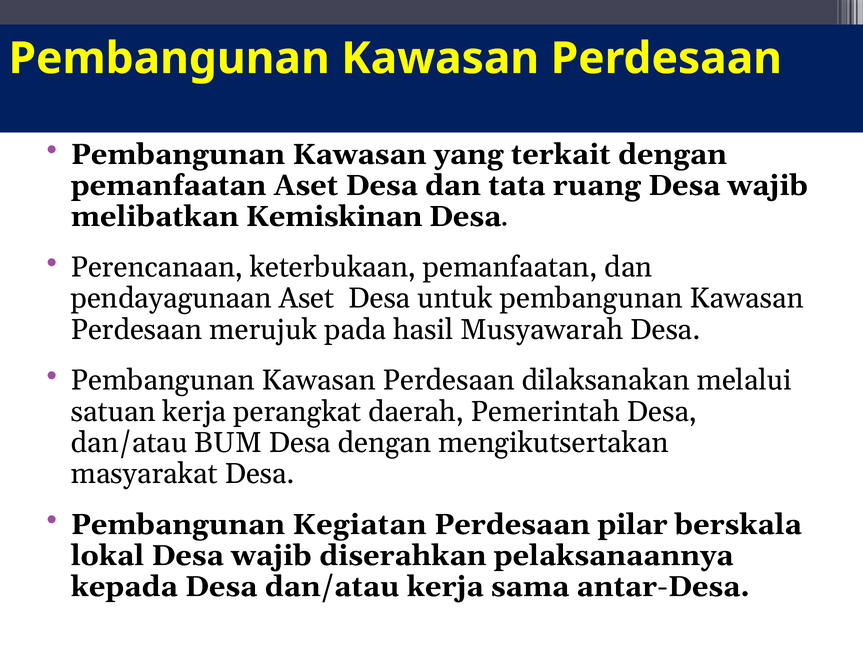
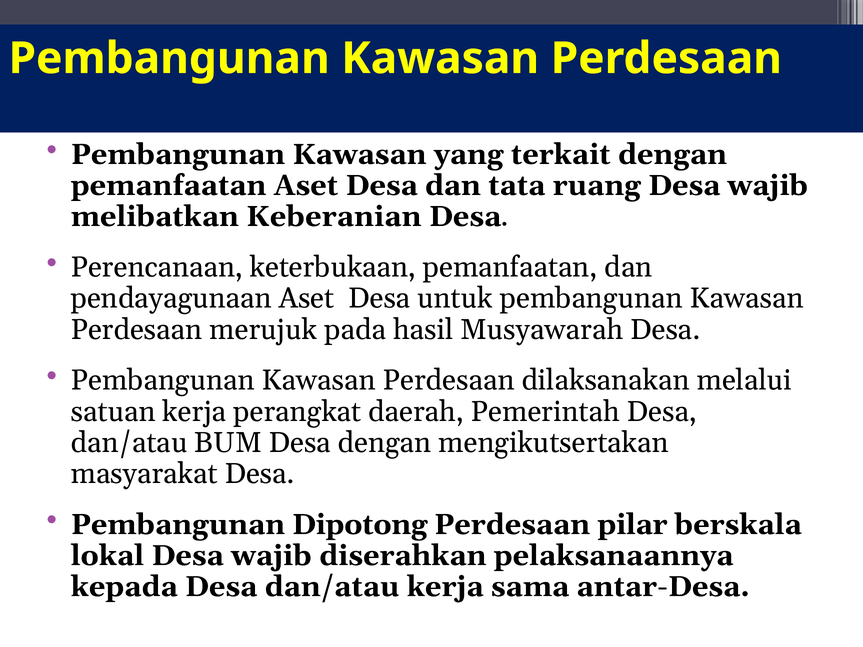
Kemiskinan: Kemiskinan -> Keberanian
Kegiatan: Kegiatan -> Dipotong
